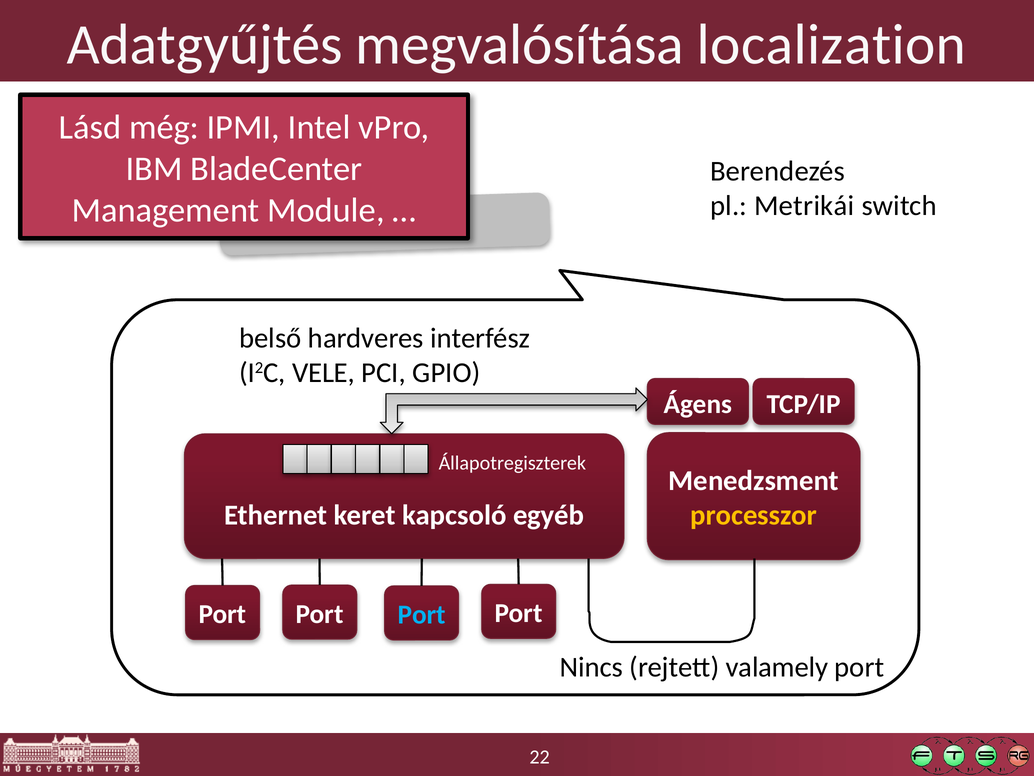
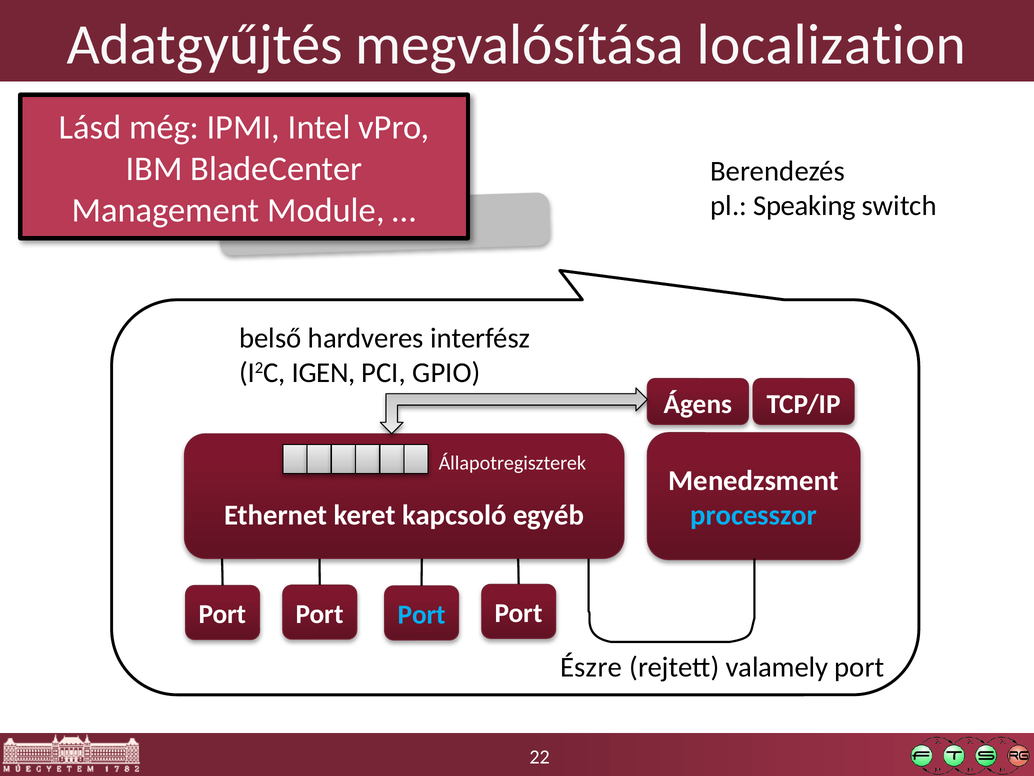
Metrikái: Metrikái -> Speaking
VELE: VELE -> IGEN
processzor colour: yellow -> light blue
Nincs: Nincs -> Észre
